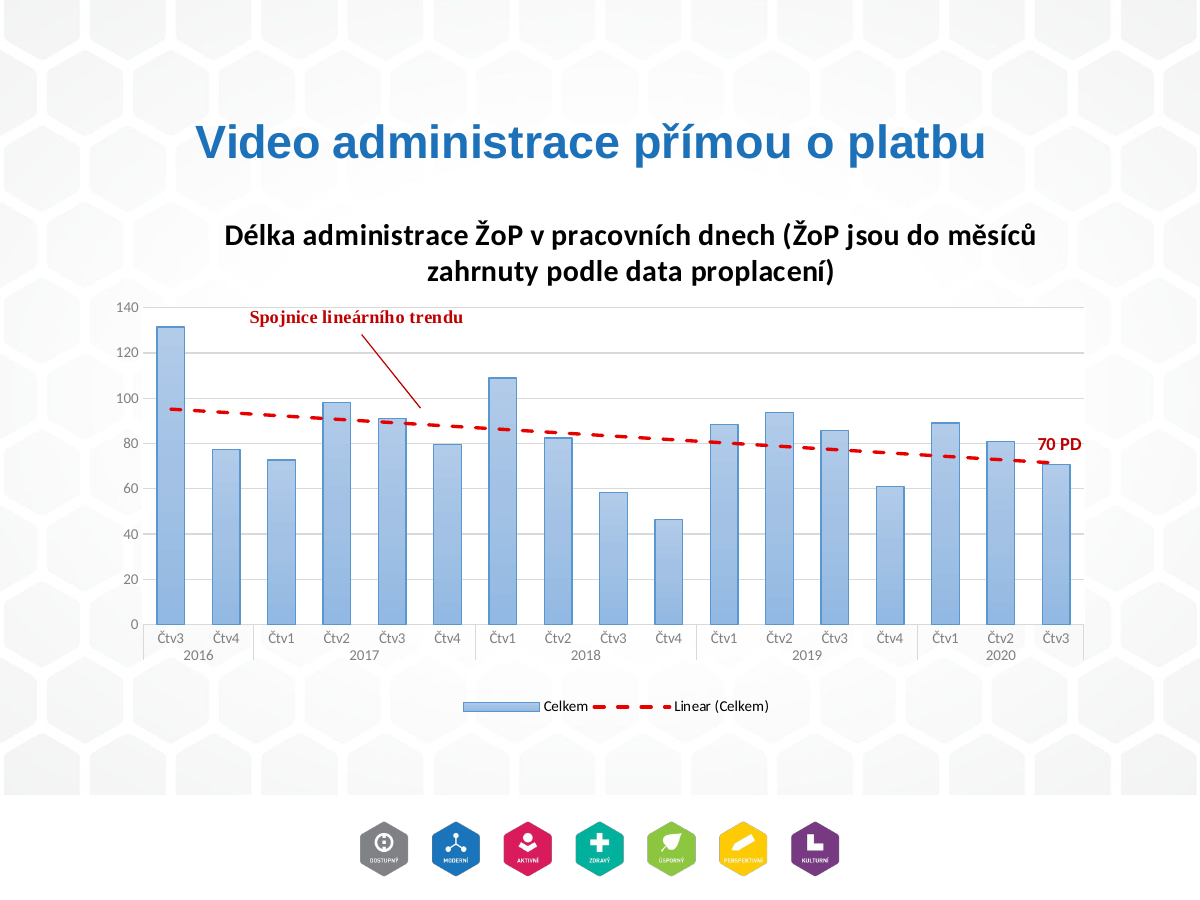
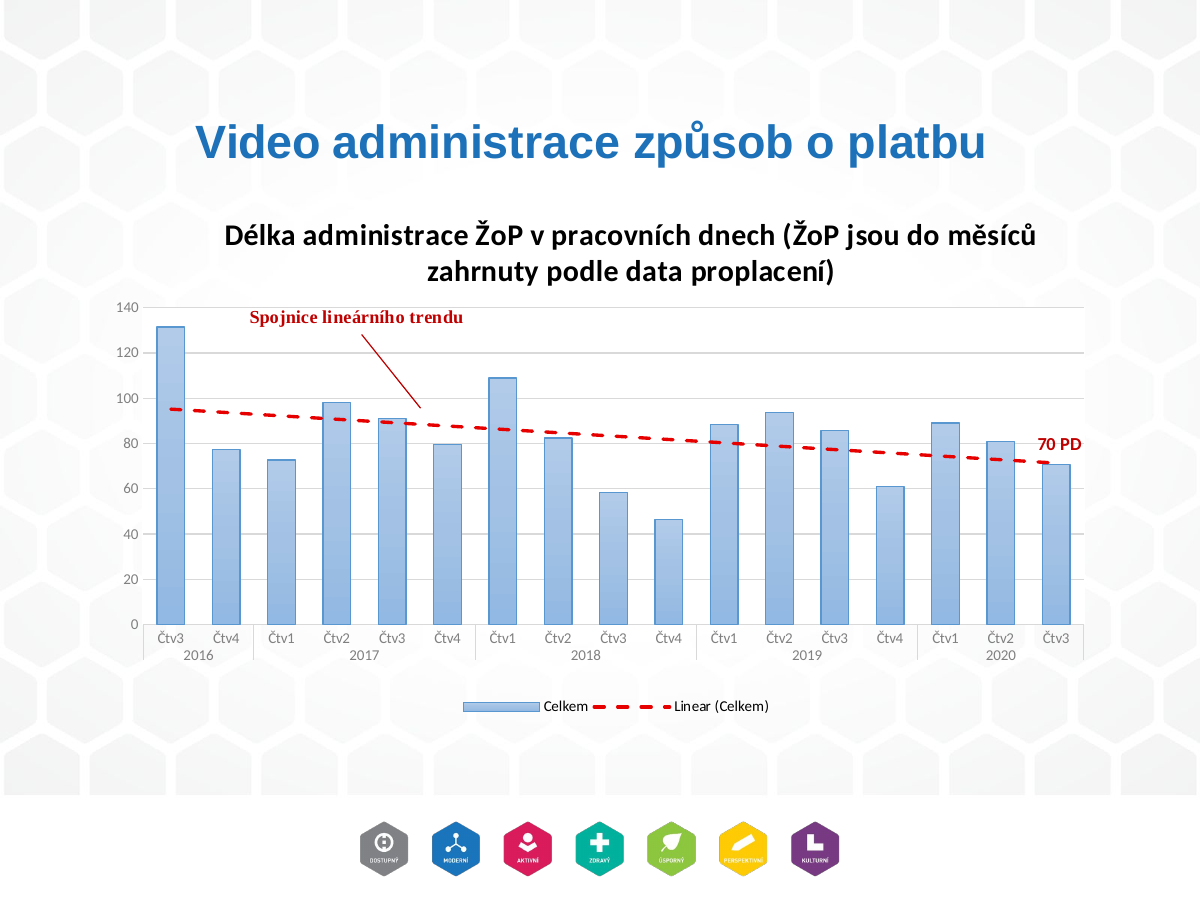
přímou: přímou -> způsob
